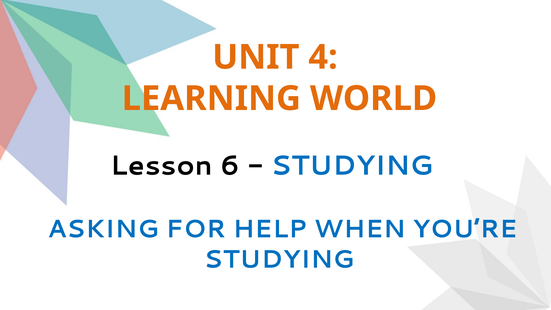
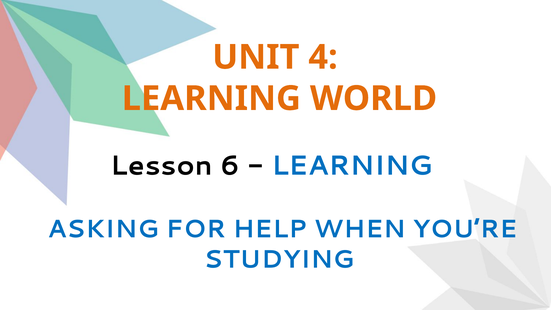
STUDYING at (352, 166): STUDYING -> LEARNING
